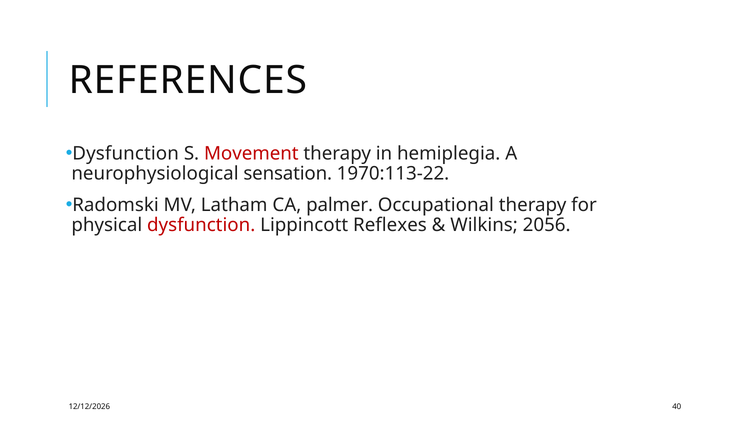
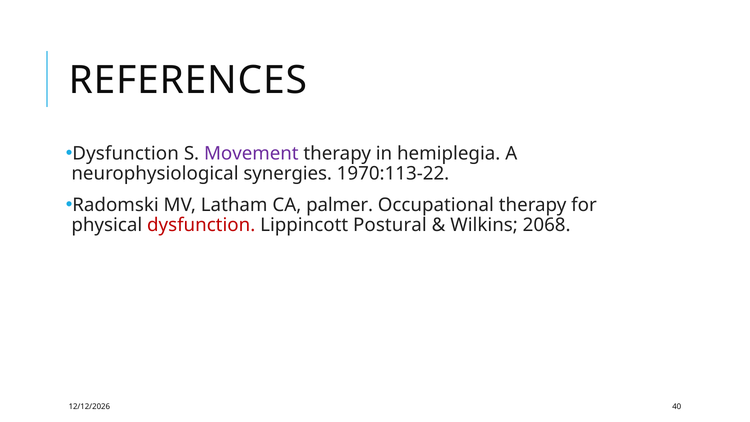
Movement colour: red -> purple
sensation: sensation -> synergies
Reflexes: Reflexes -> Postural
2056: 2056 -> 2068
